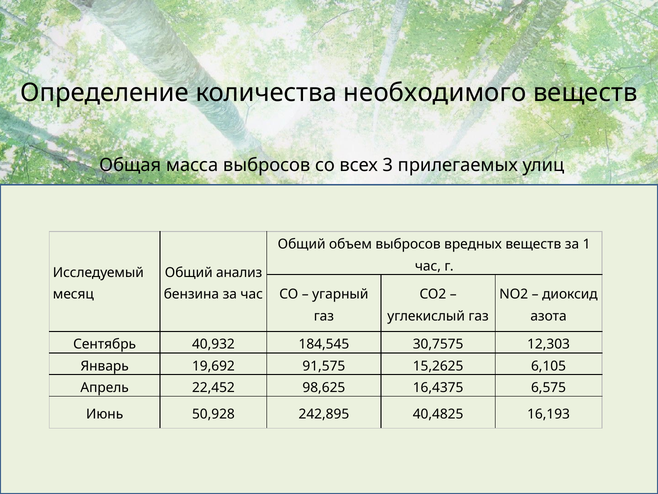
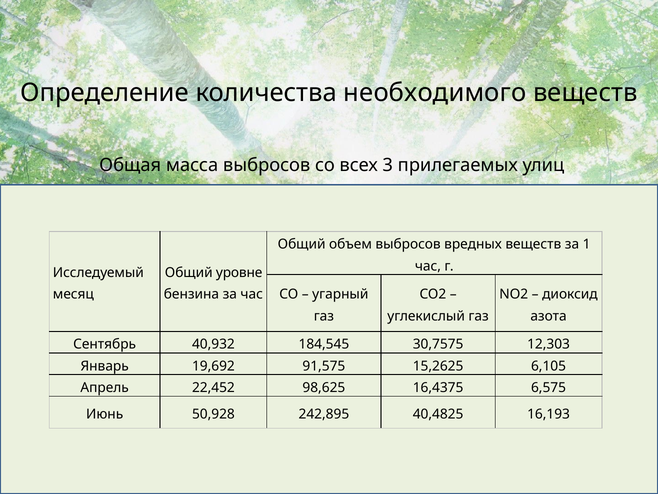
анализ: анализ -> уровне
